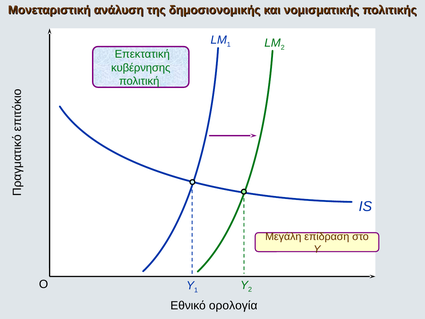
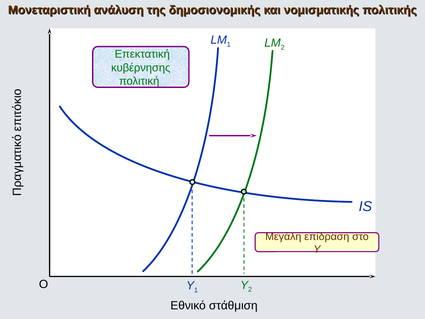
ορολογία: ορολογία -> στάθμιση
